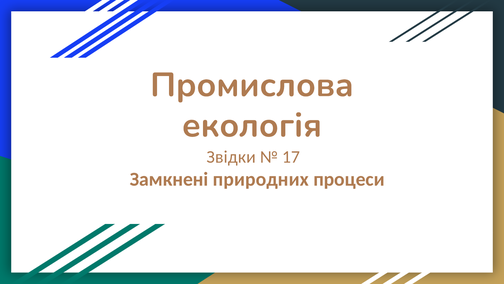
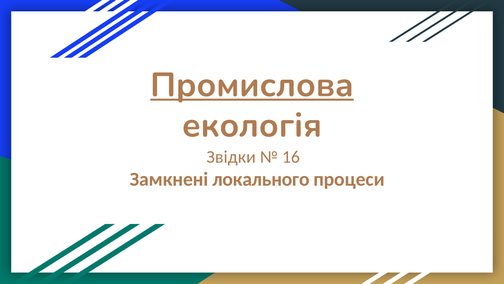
Промислова underline: none -> present
17: 17 -> 16
природних: природних -> локального
